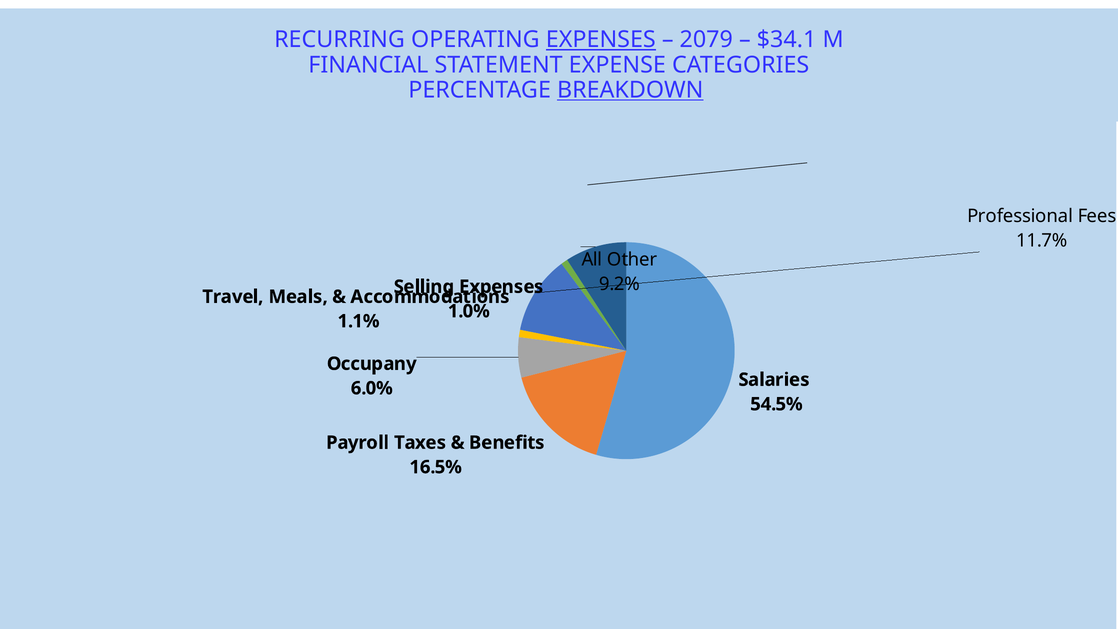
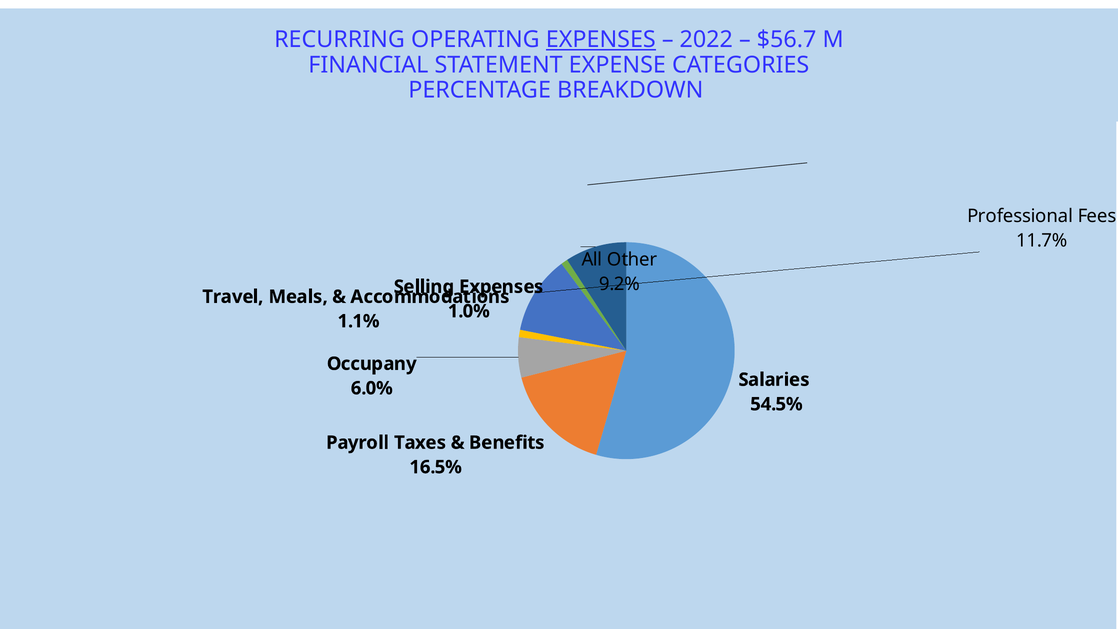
2079: 2079 -> 2022
$34.1: $34.1 -> $56.7
BREAKDOWN underline: present -> none
